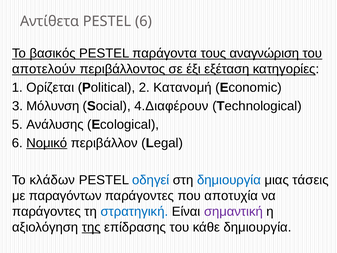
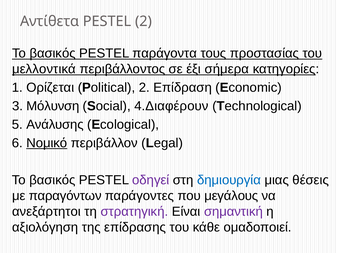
PESTEL 6: 6 -> 2
αναγνώριση: αναγνώριση -> προστασίας
αποτελούν: αποτελούν -> μελλοντικά
εξέταση: εξέταση -> σήμερα
Κατανομή: Κατανομή -> Επίδραση
κλάδων at (52, 180): κλάδων -> βασικός
οδηγεί colour: blue -> purple
τάσεις: τάσεις -> θέσεις
αποτυχία: αποτυχία -> μεγάλους
παράγοντες at (47, 211): παράγοντες -> ανεξάρτητοι
στρατηγική colour: blue -> purple
της underline: present -> none
κάθε δημιουργία: δημιουργία -> ομαδοποιεί
